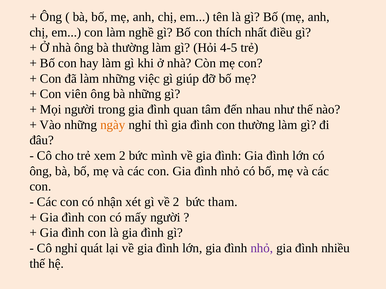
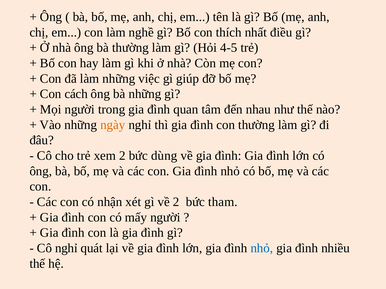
viên: viên -> cách
mình: mình -> dùng
nhỏ at (262, 249) colour: purple -> blue
